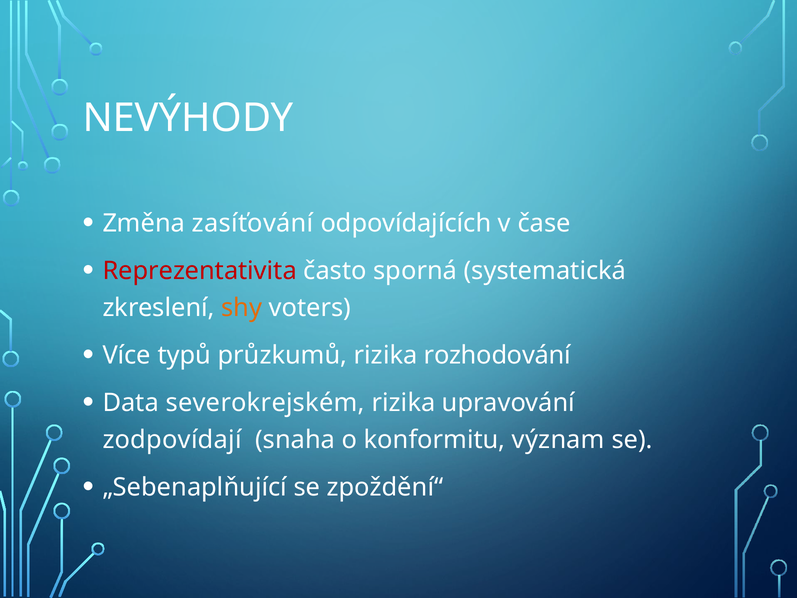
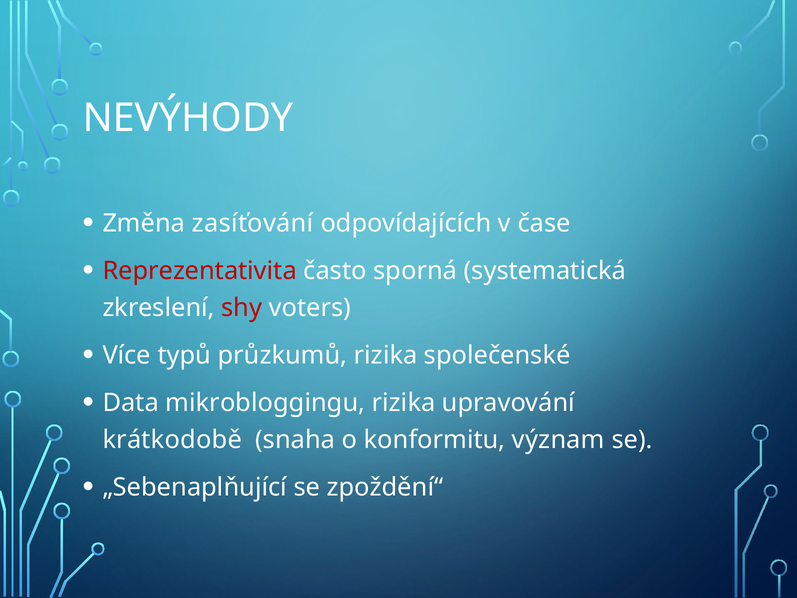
shy colour: orange -> red
rozhodování: rozhodování -> společenské
severokrejském: severokrejském -> mikrobloggingu
zodpovídají: zodpovídají -> krátkodobě
